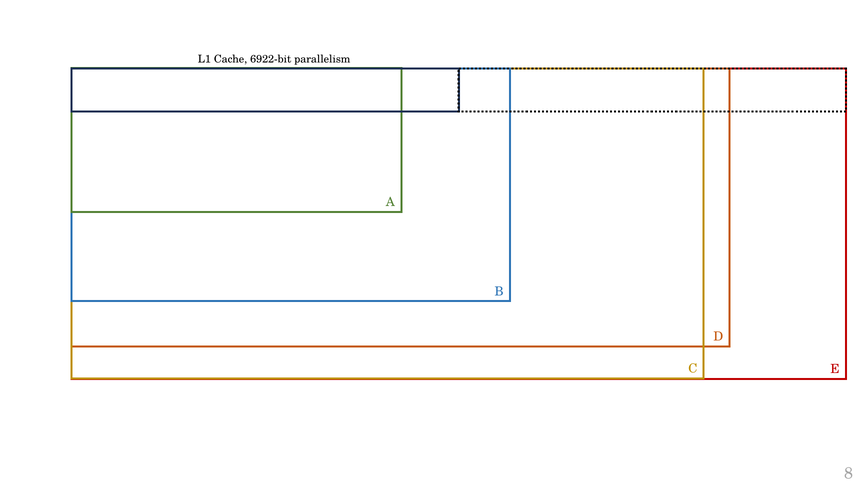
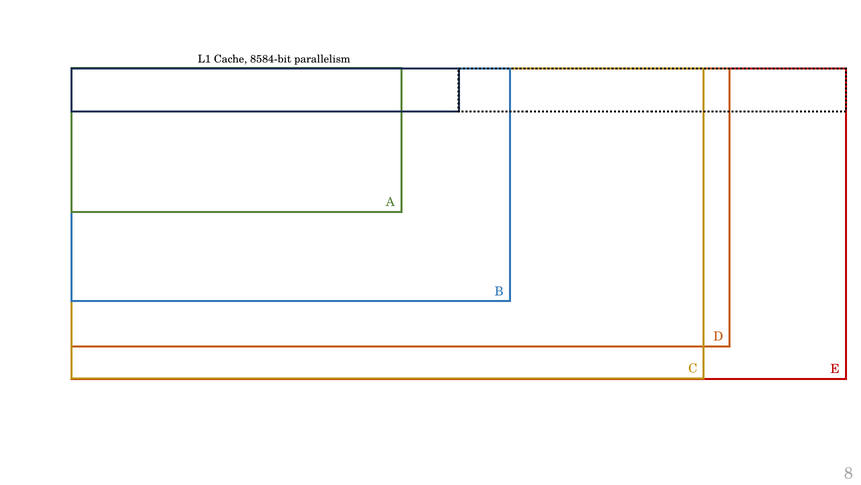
6922-bit: 6922-bit -> 8584-bit
